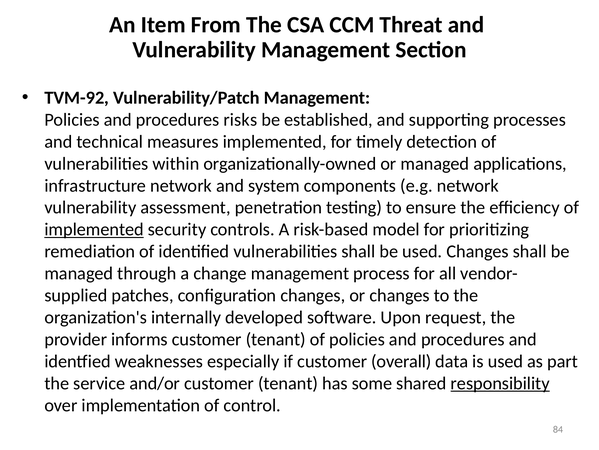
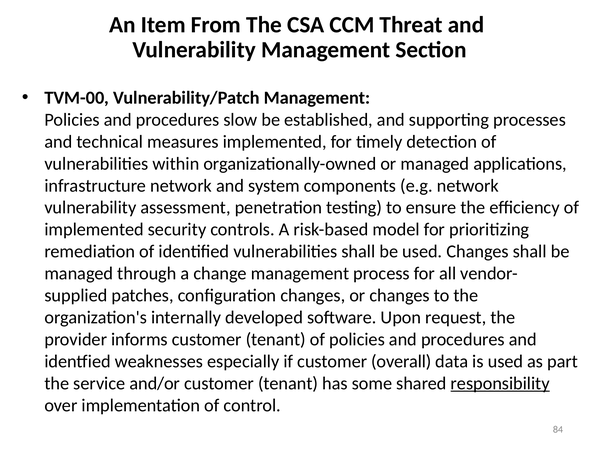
TVM-92: TVM-92 -> TVM-00
risks: risks -> slow
implemented at (94, 229) underline: present -> none
